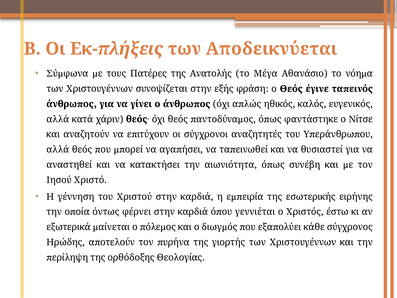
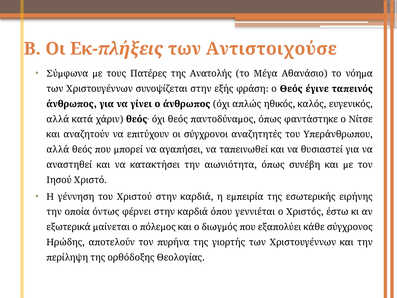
Αποδεικνύεται: Αποδεικνύεται -> Αντιστοιχούσε
